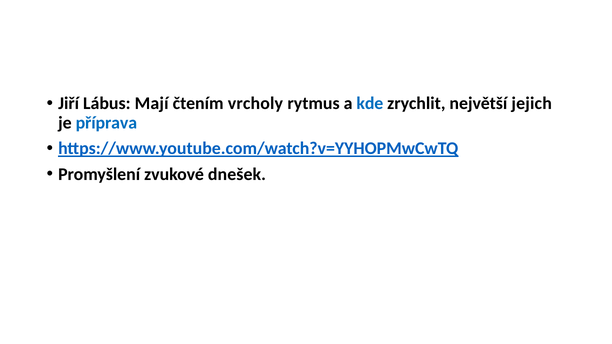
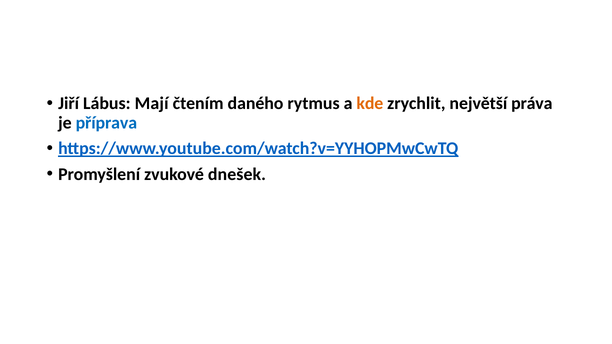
vrcholy: vrcholy -> daného
kde colour: blue -> orange
jejich: jejich -> práva
